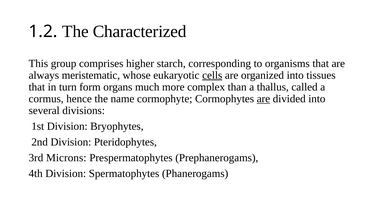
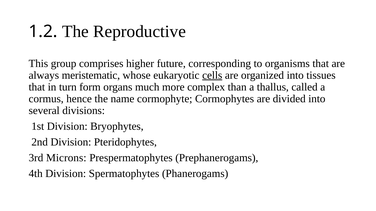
Characterized: Characterized -> Reproductive
starch: starch -> future
are at (263, 99) underline: present -> none
